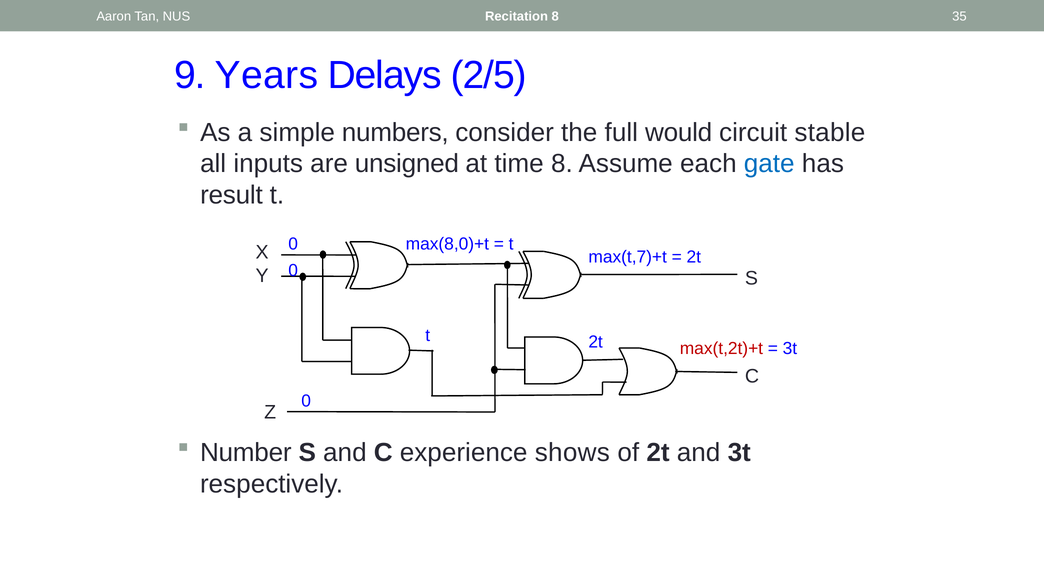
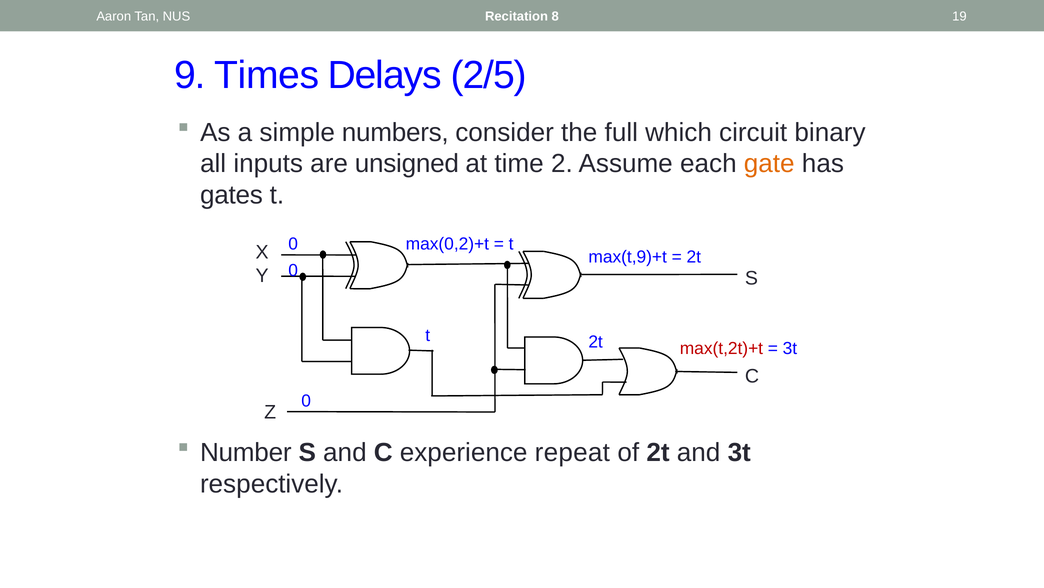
35: 35 -> 19
Years: Years -> Times
would: would -> which
stable: stable -> binary
time 8: 8 -> 2
gate colour: blue -> orange
result: result -> gates
max(8,0)+t: max(8,0)+t -> max(0,2)+t
max(t,7)+t: max(t,7)+t -> max(t,9)+t
shows: shows -> repeat
